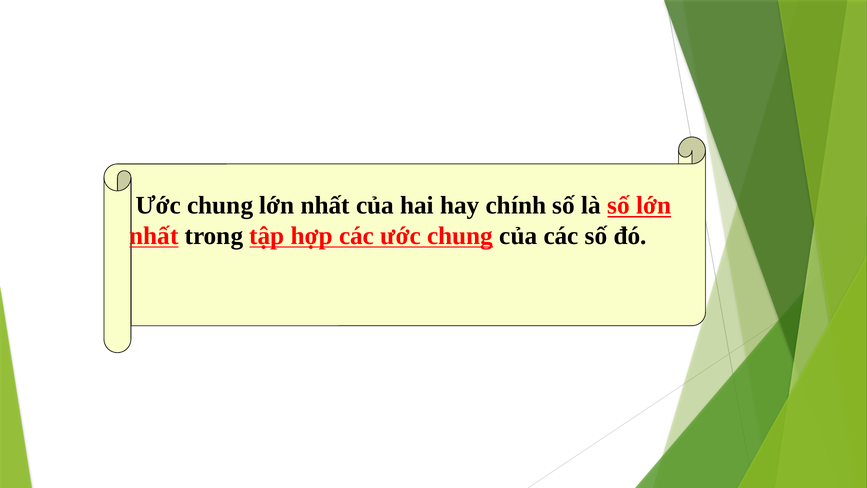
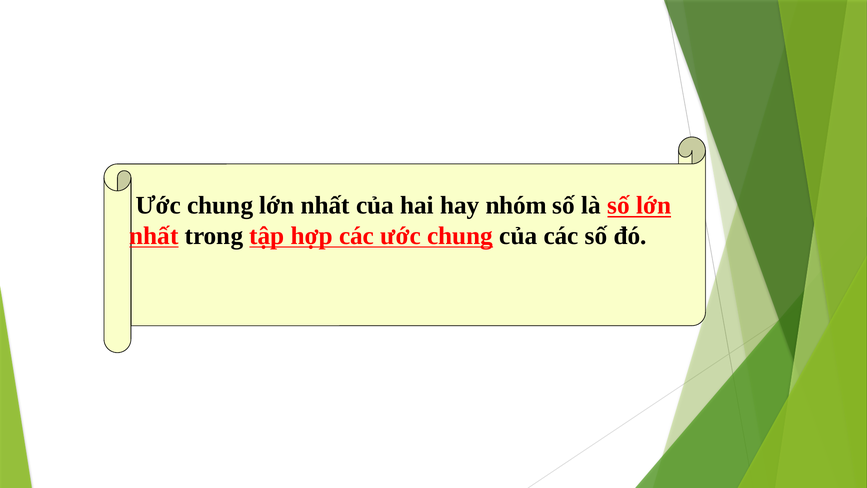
chính: chính -> nhóm
